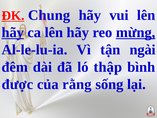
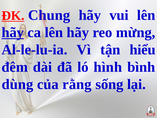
mừng underline: present -> none
ngài: ngài -> hiểu
thập: thập -> hình
được: được -> dùng
